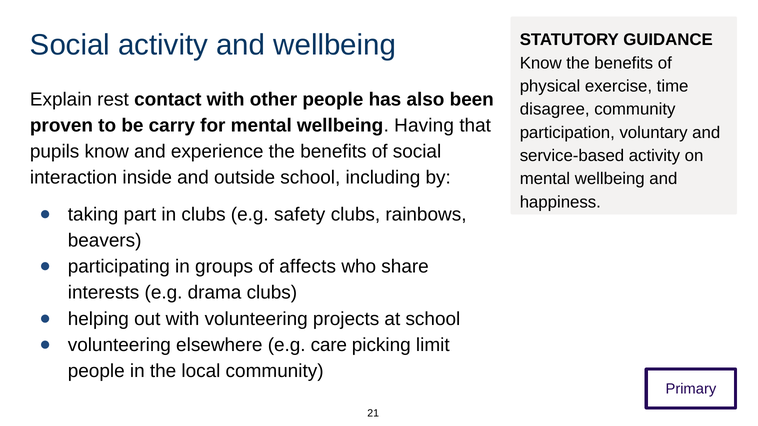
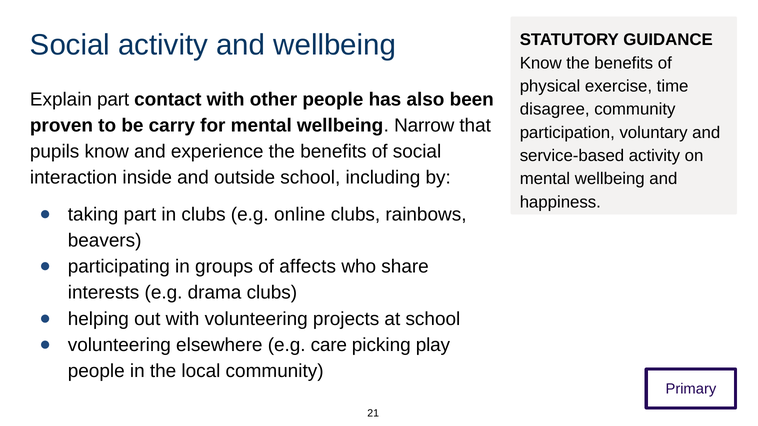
Explain rest: rest -> part
Having: Having -> Narrow
safety: safety -> online
limit: limit -> play
